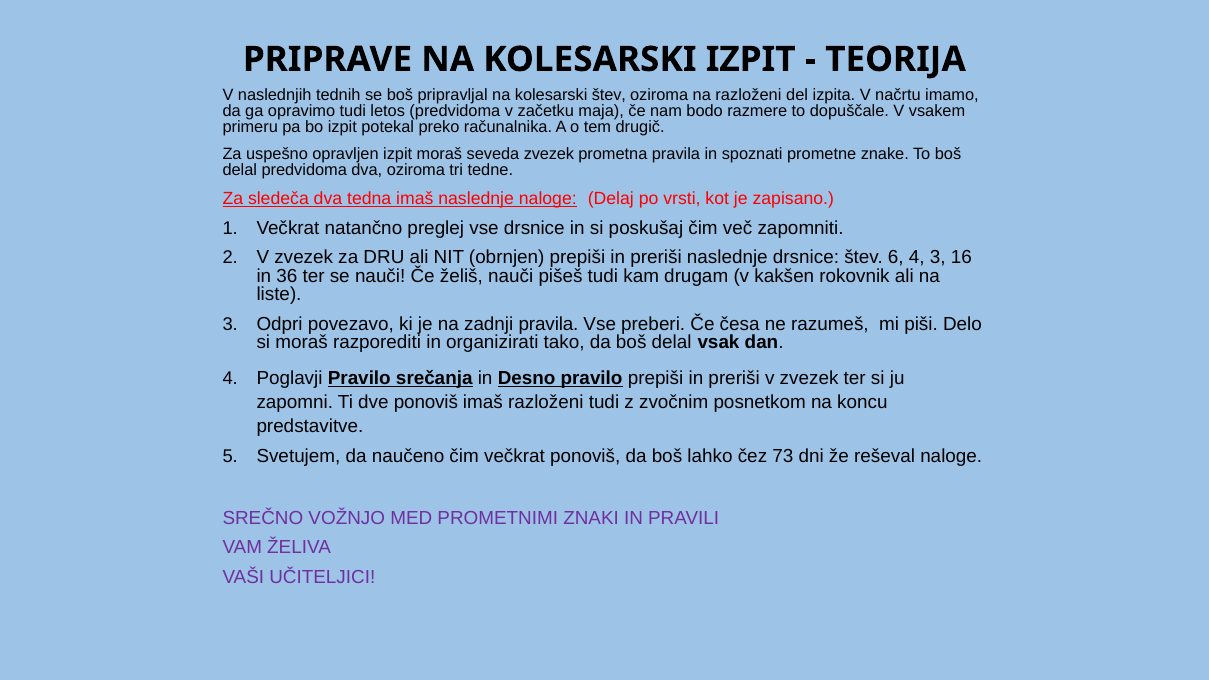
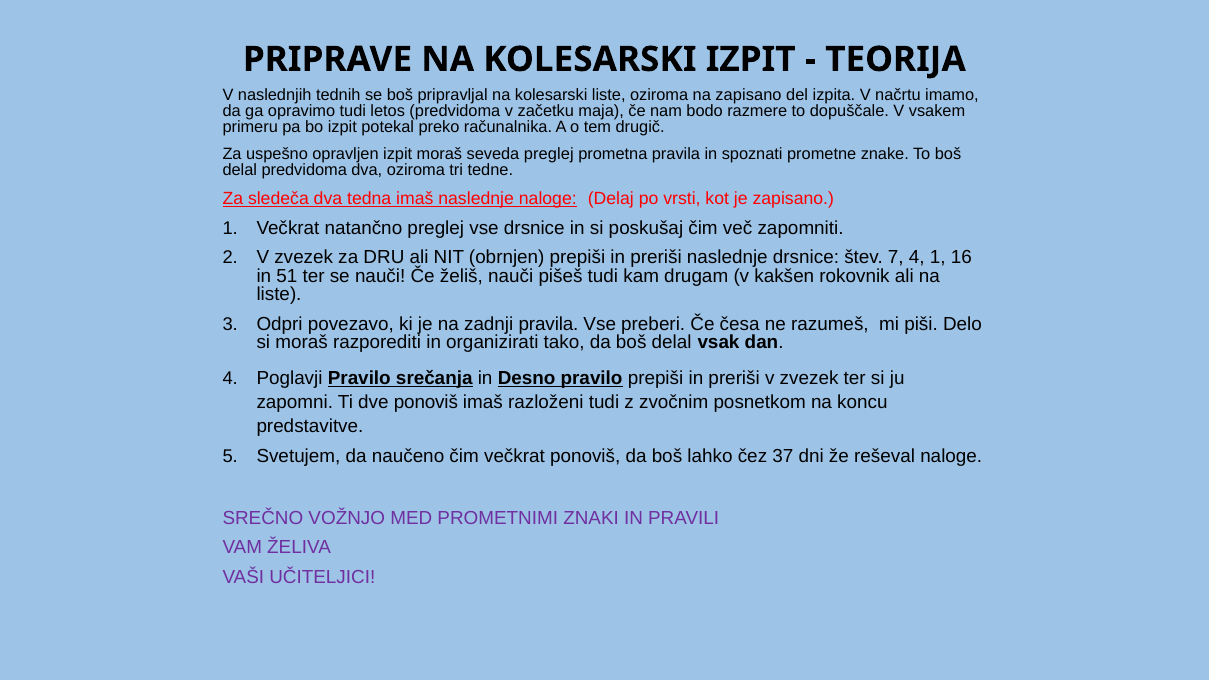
kolesarski štev: štev -> liste
na razloženi: razloženi -> zapisano
seveda zvezek: zvezek -> preglej
6: 6 -> 7
4 3: 3 -> 1
36: 36 -> 51
73: 73 -> 37
